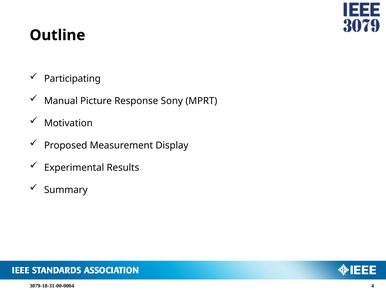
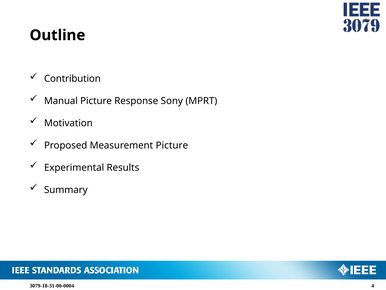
Participating: Participating -> Contribution
Measurement Display: Display -> Picture
